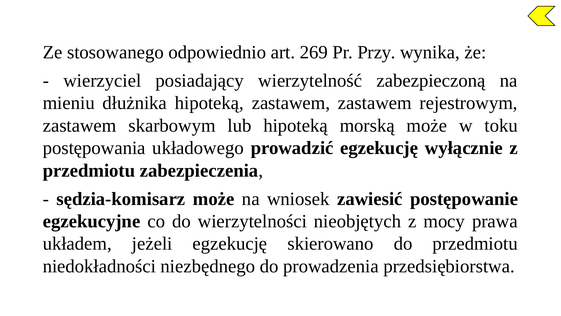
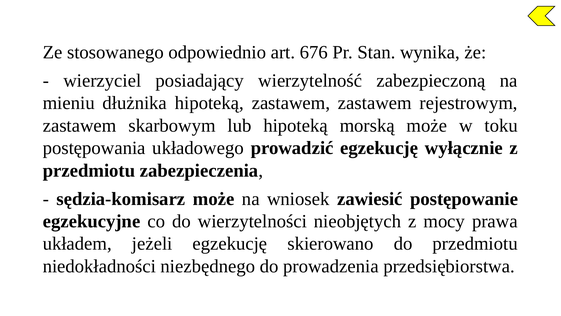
269: 269 -> 676
Przy: Przy -> Stan
